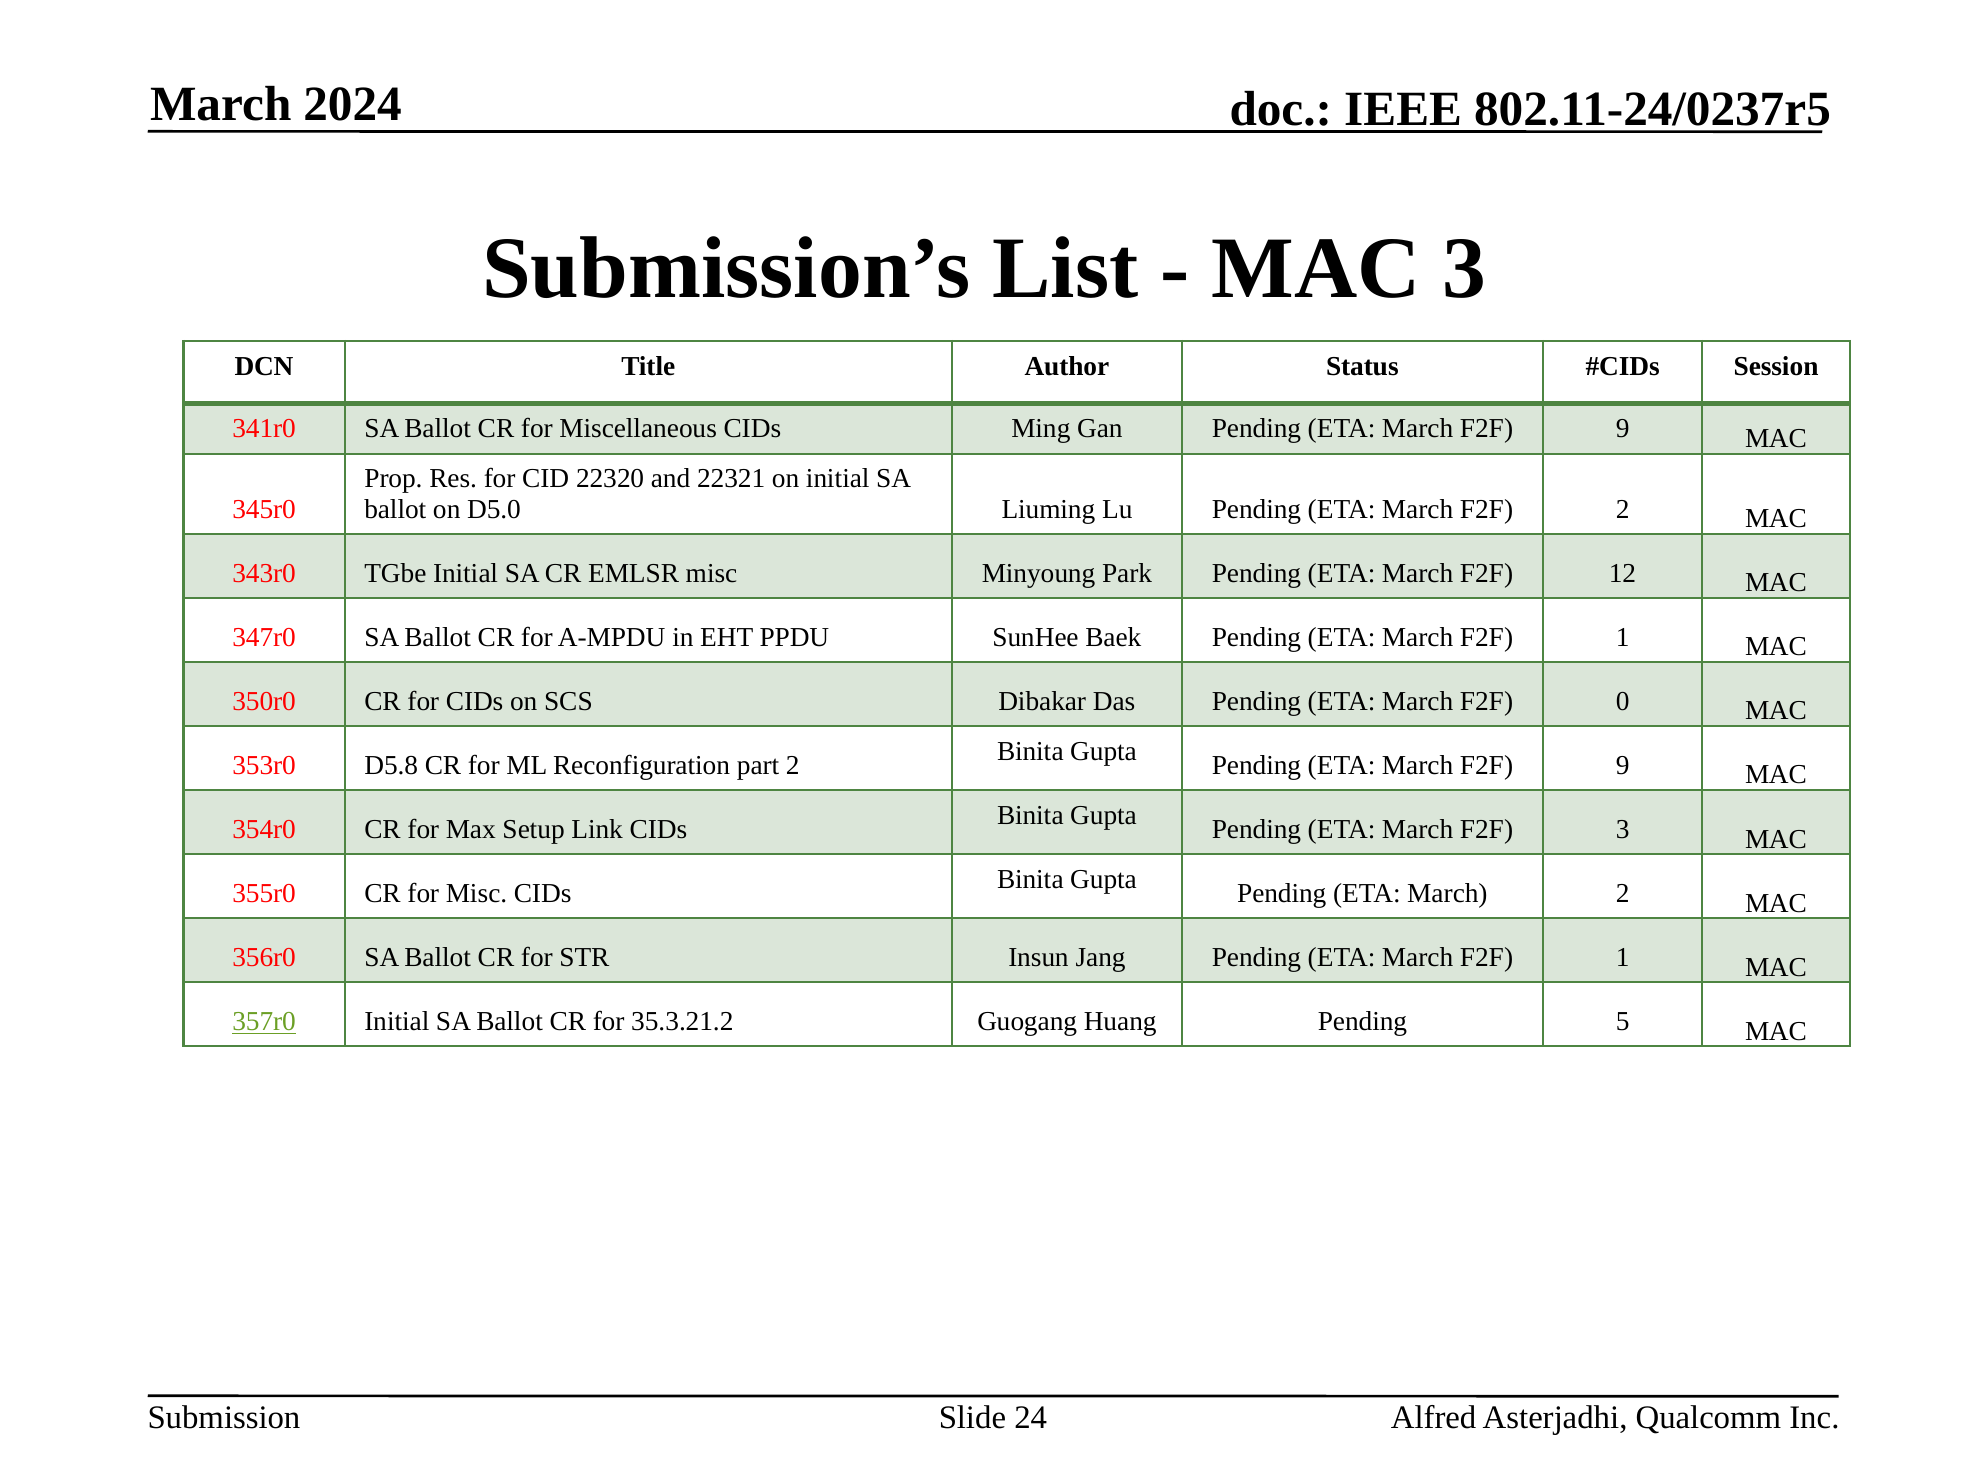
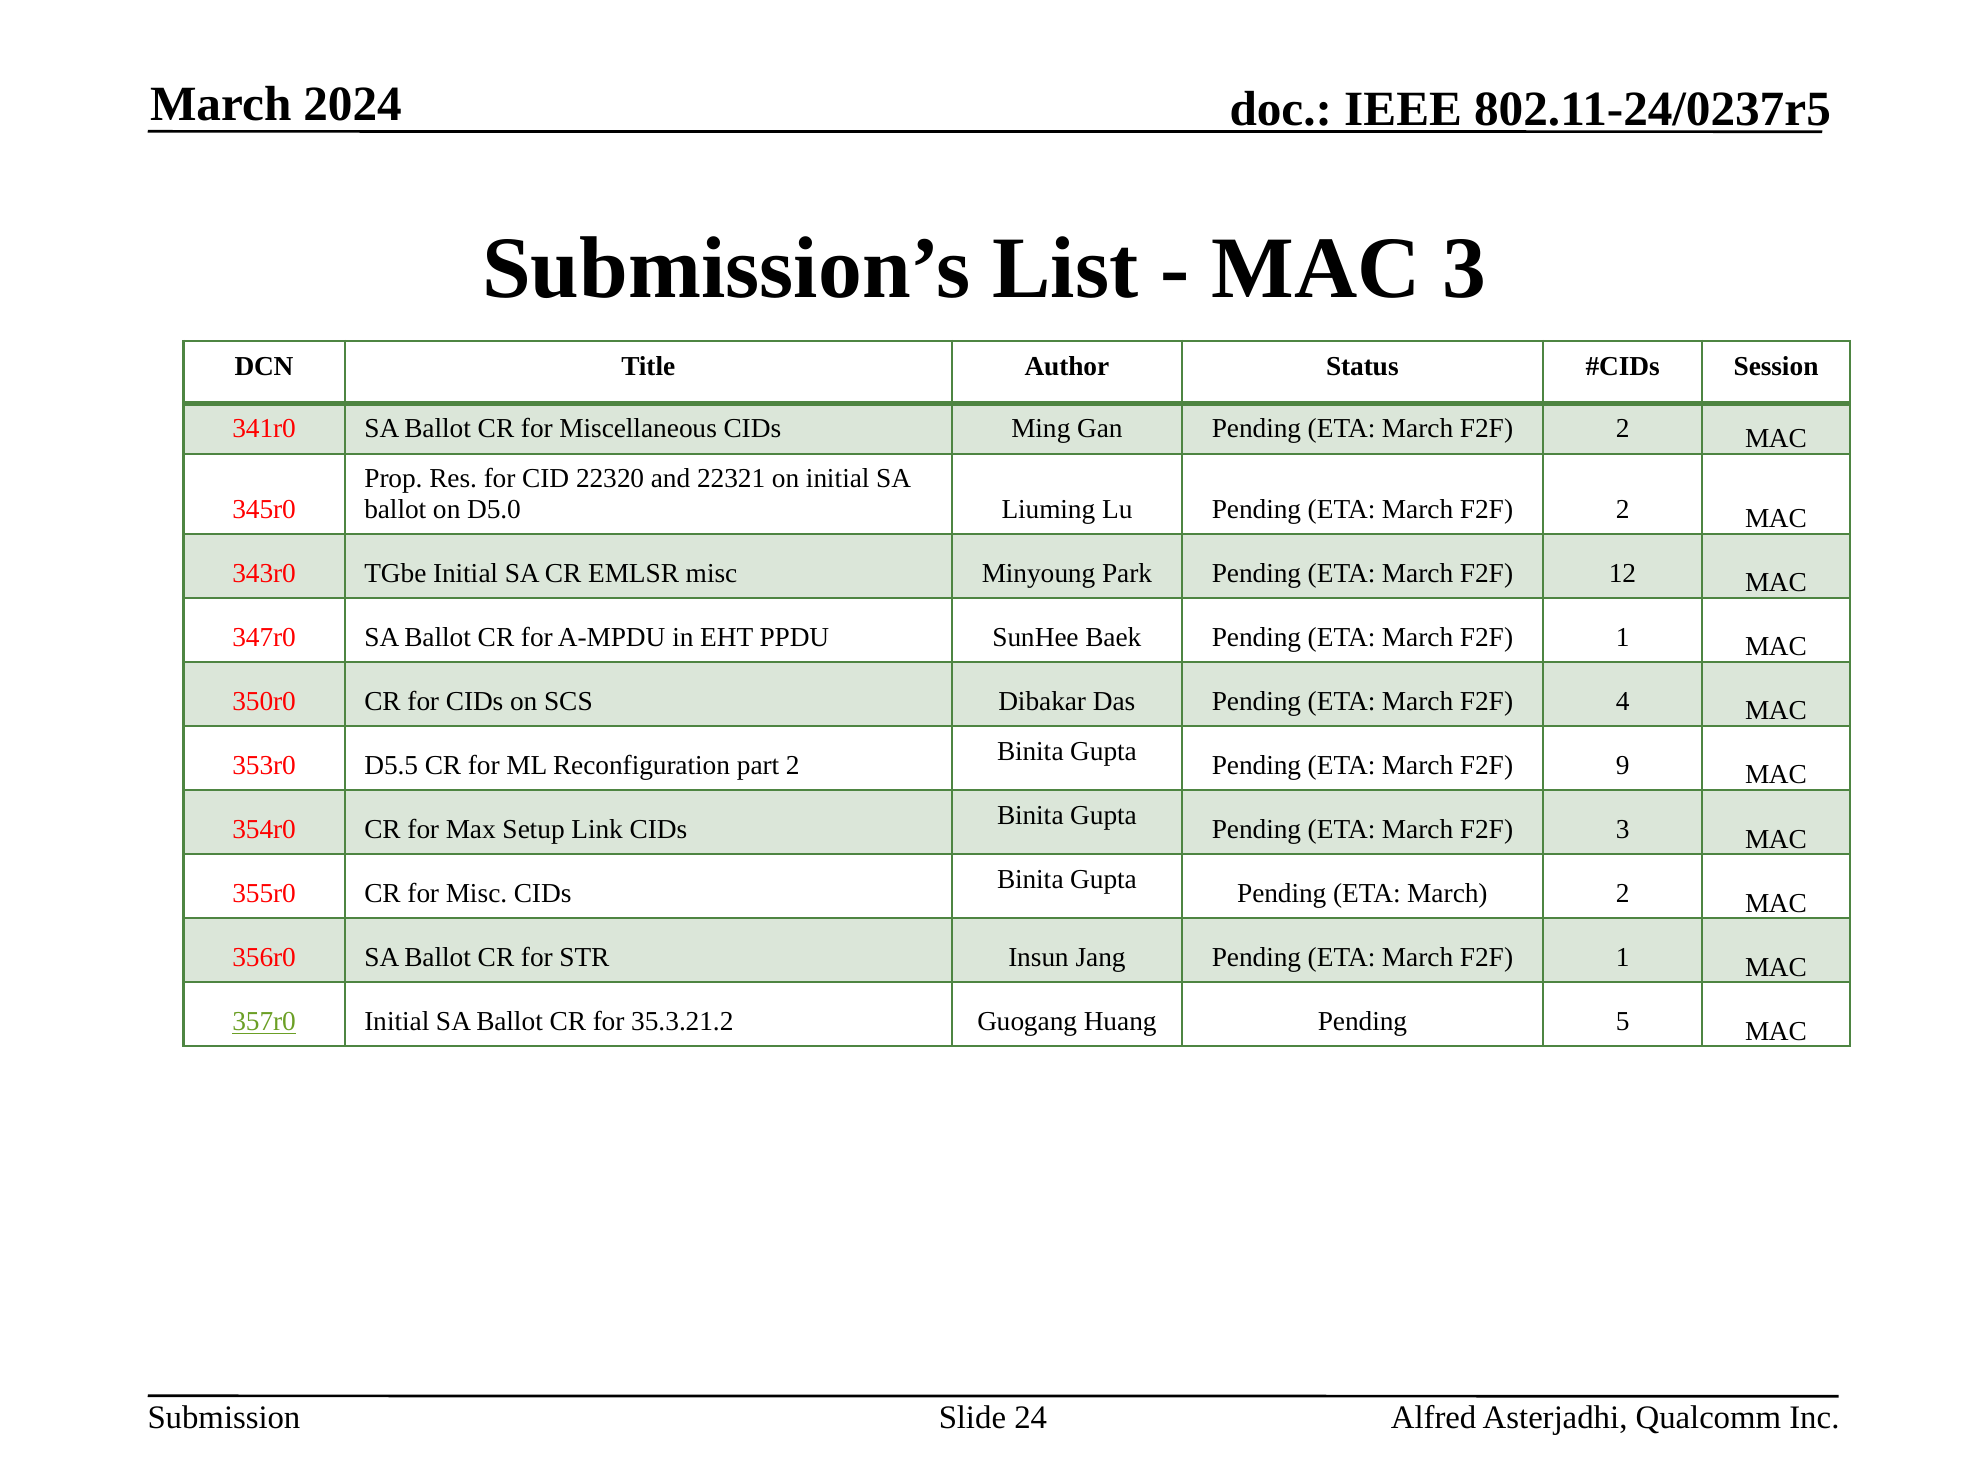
9 at (1623, 429): 9 -> 2
0: 0 -> 4
D5.8: D5.8 -> D5.5
